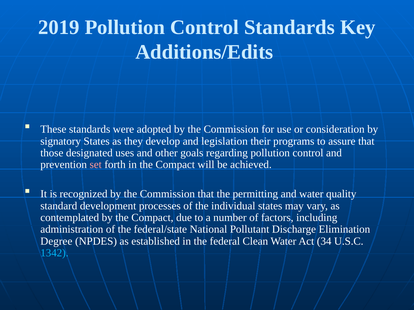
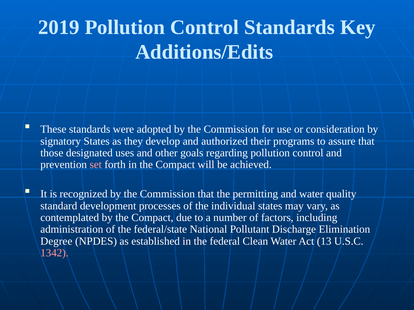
legislation: legislation -> authorized
34: 34 -> 13
1342 colour: light blue -> pink
